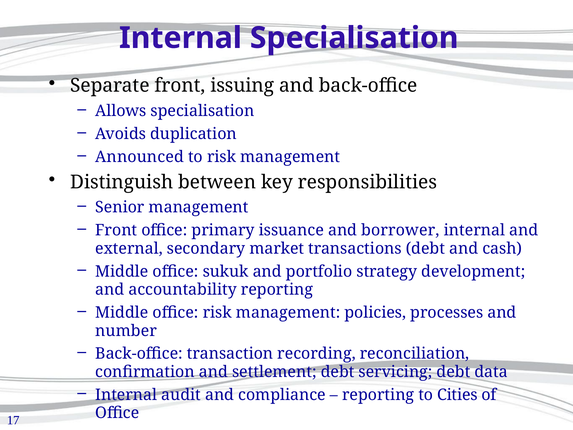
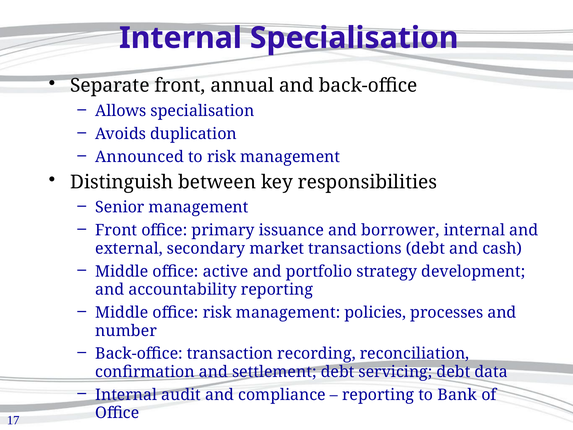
issuing: issuing -> annual
sukuk: sukuk -> active
Cities: Cities -> Bank
